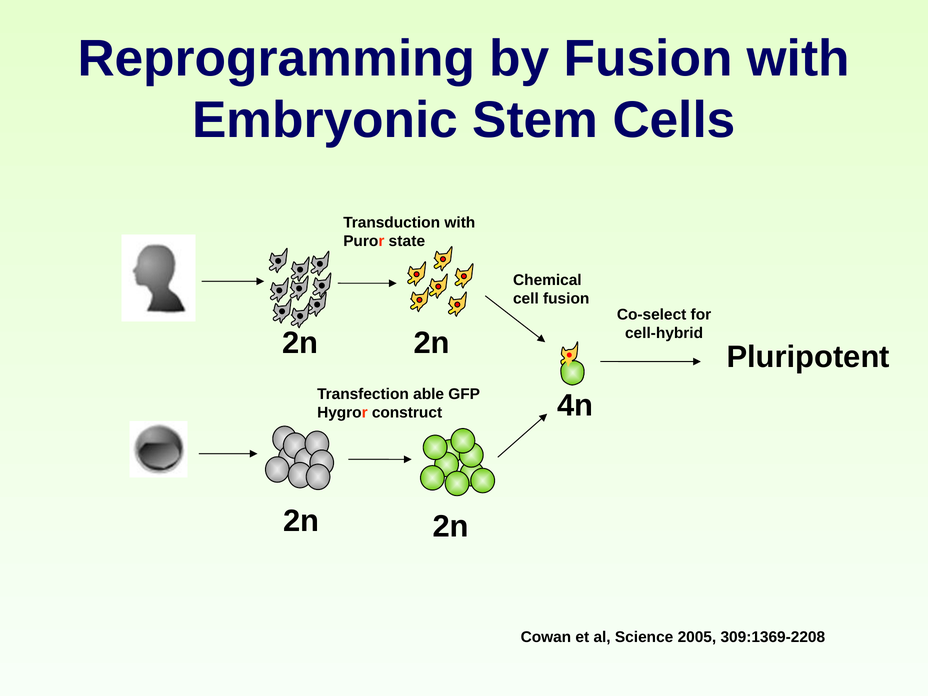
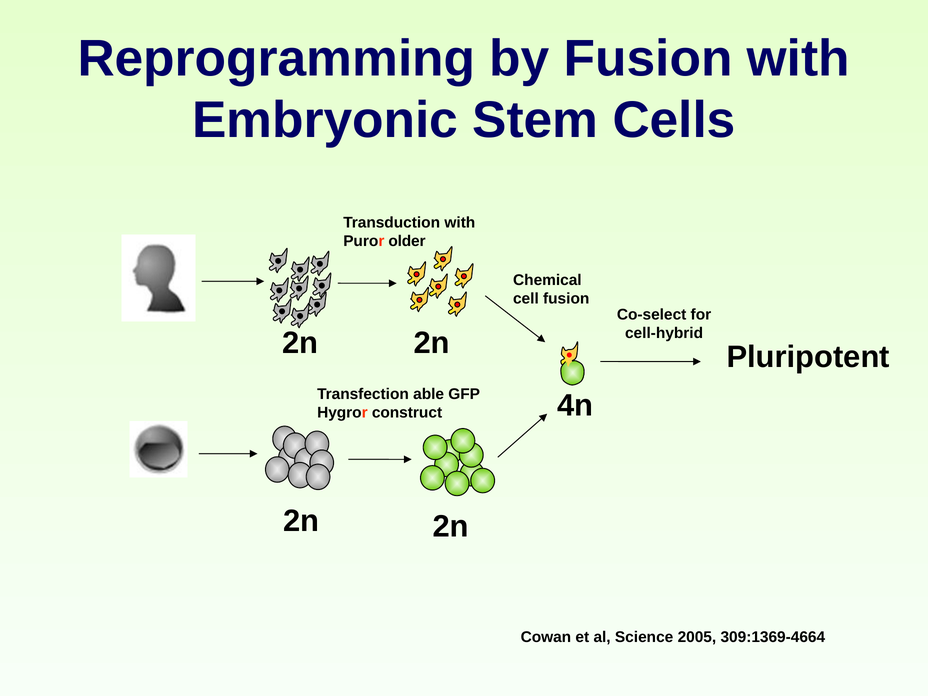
state: state -> older
309:1369-2208: 309:1369-2208 -> 309:1369-4664
